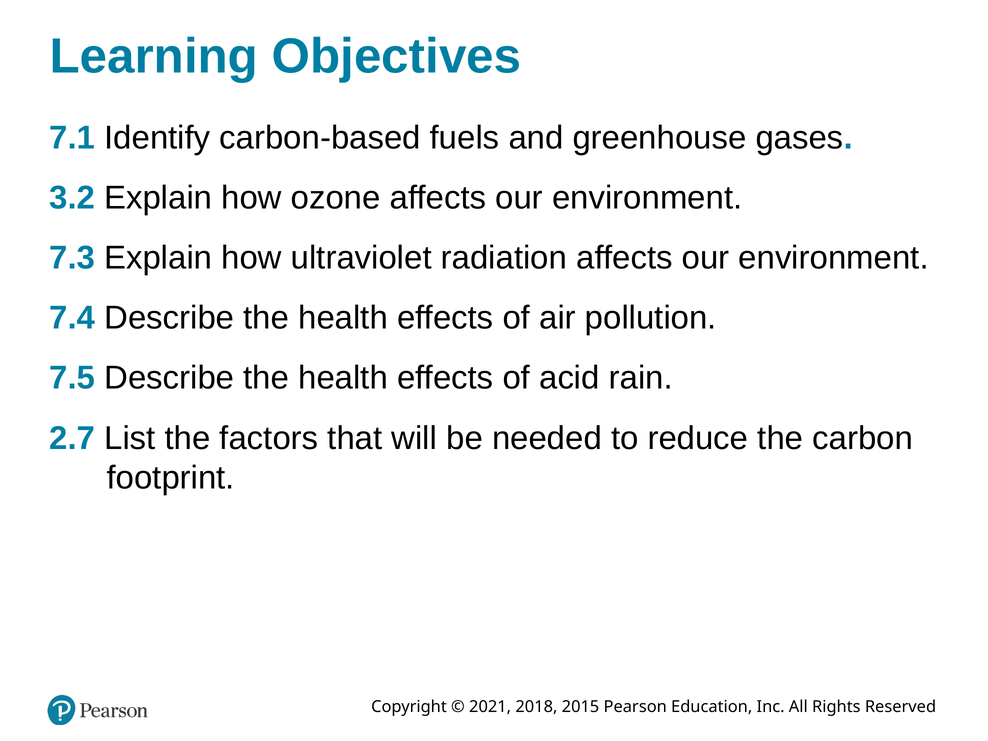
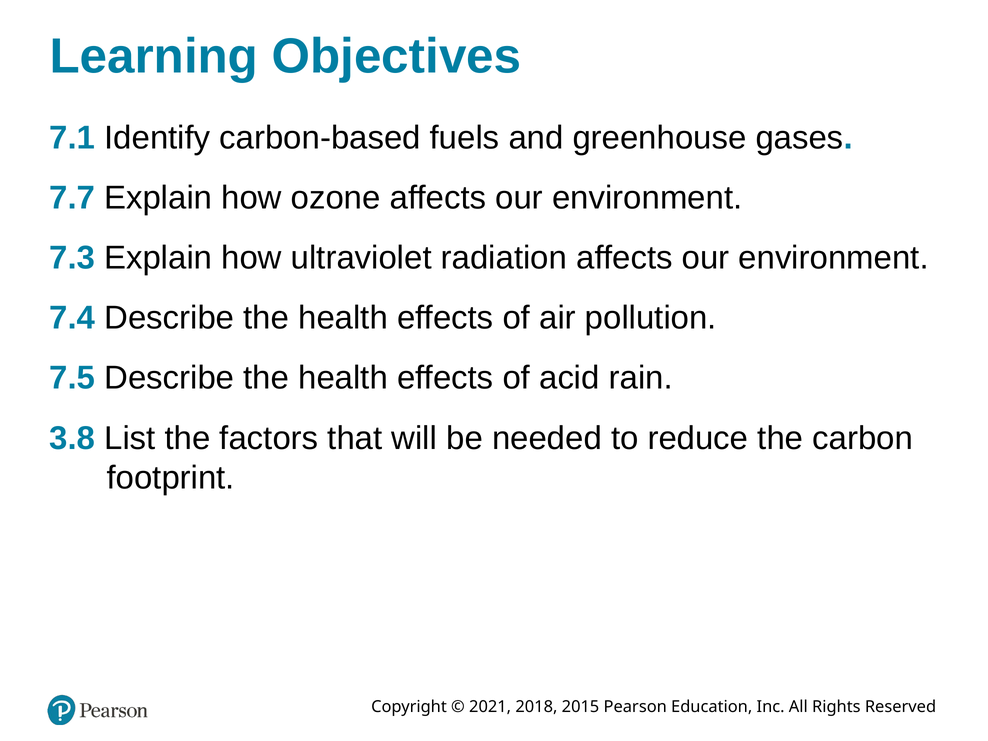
3.2: 3.2 -> 7.7
2.7: 2.7 -> 3.8
